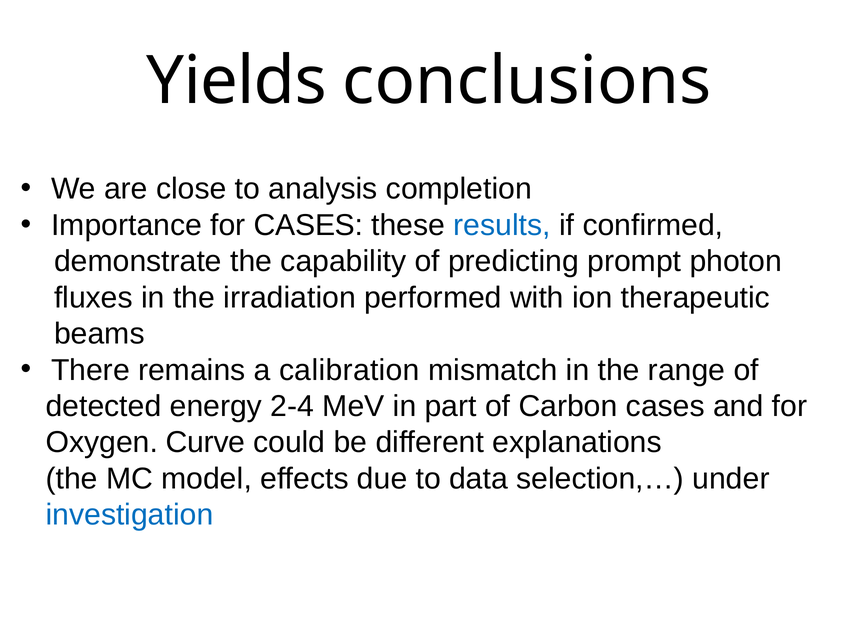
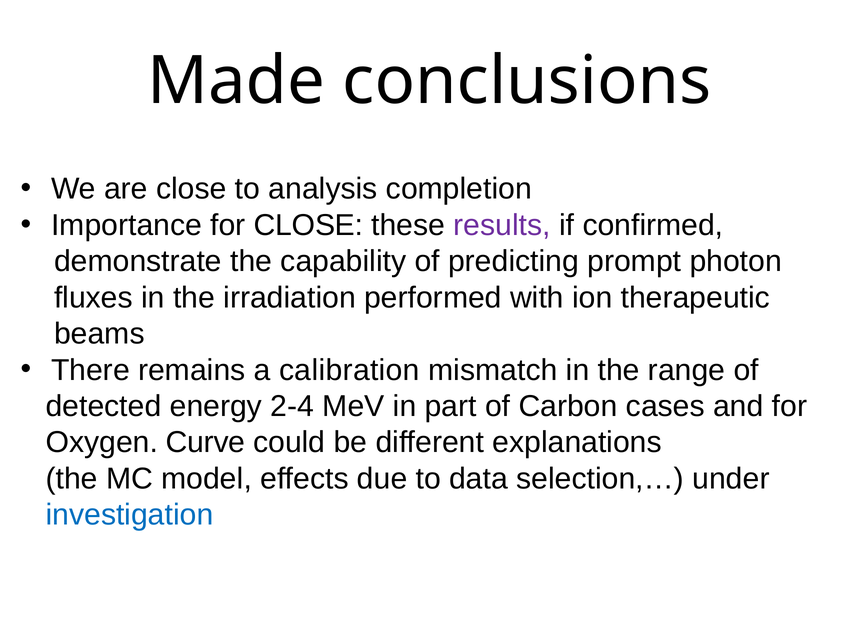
Yields: Yields -> Made
for CASES: CASES -> CLOSE
results colour: blue -> purple
